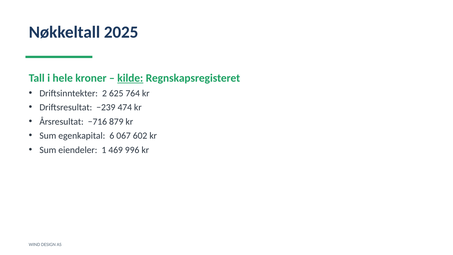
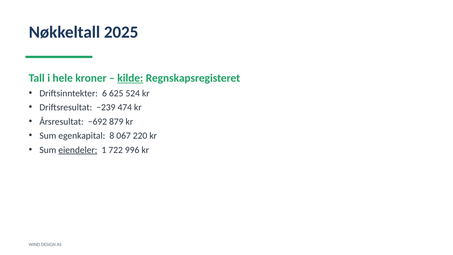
2: 2 -> 6
764: 764 -> 524
−716: −716 -> −692
6: 6 -> 8
602: 602 -> 220
eiendeler underline: none -> present
469: 469 -> 722
